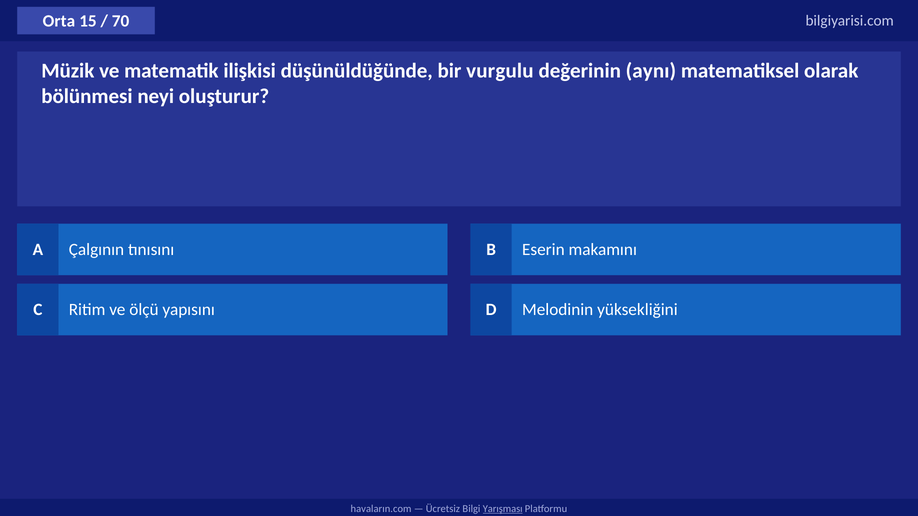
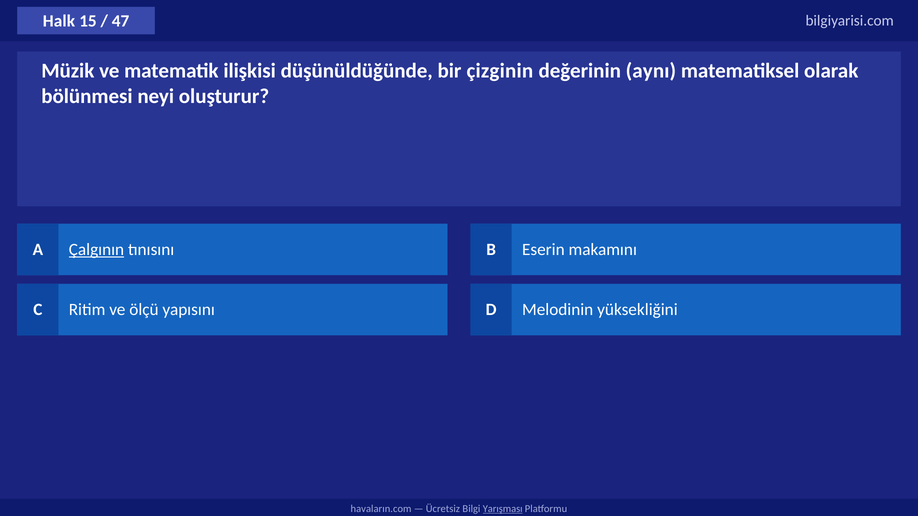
Orta: Orta -> Halk
70: 70 -> 47
vurgulu: vurgulu -> çizginin
Çalgının underline: none -> present
